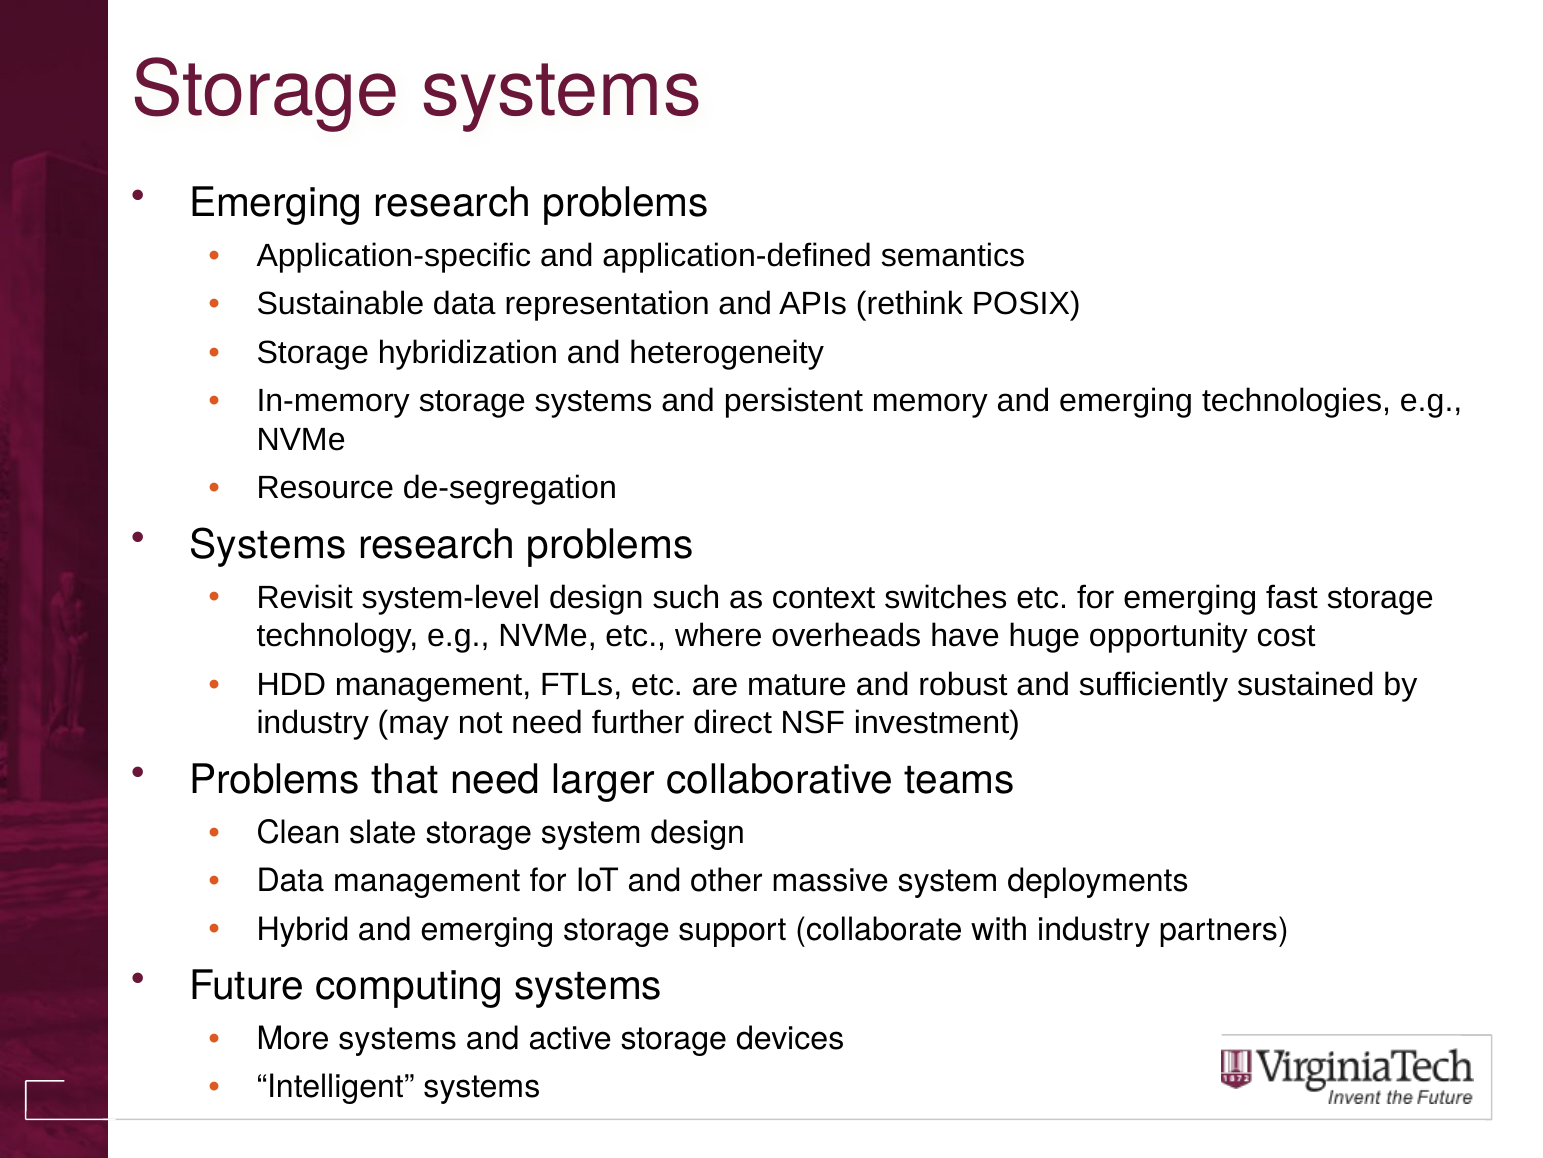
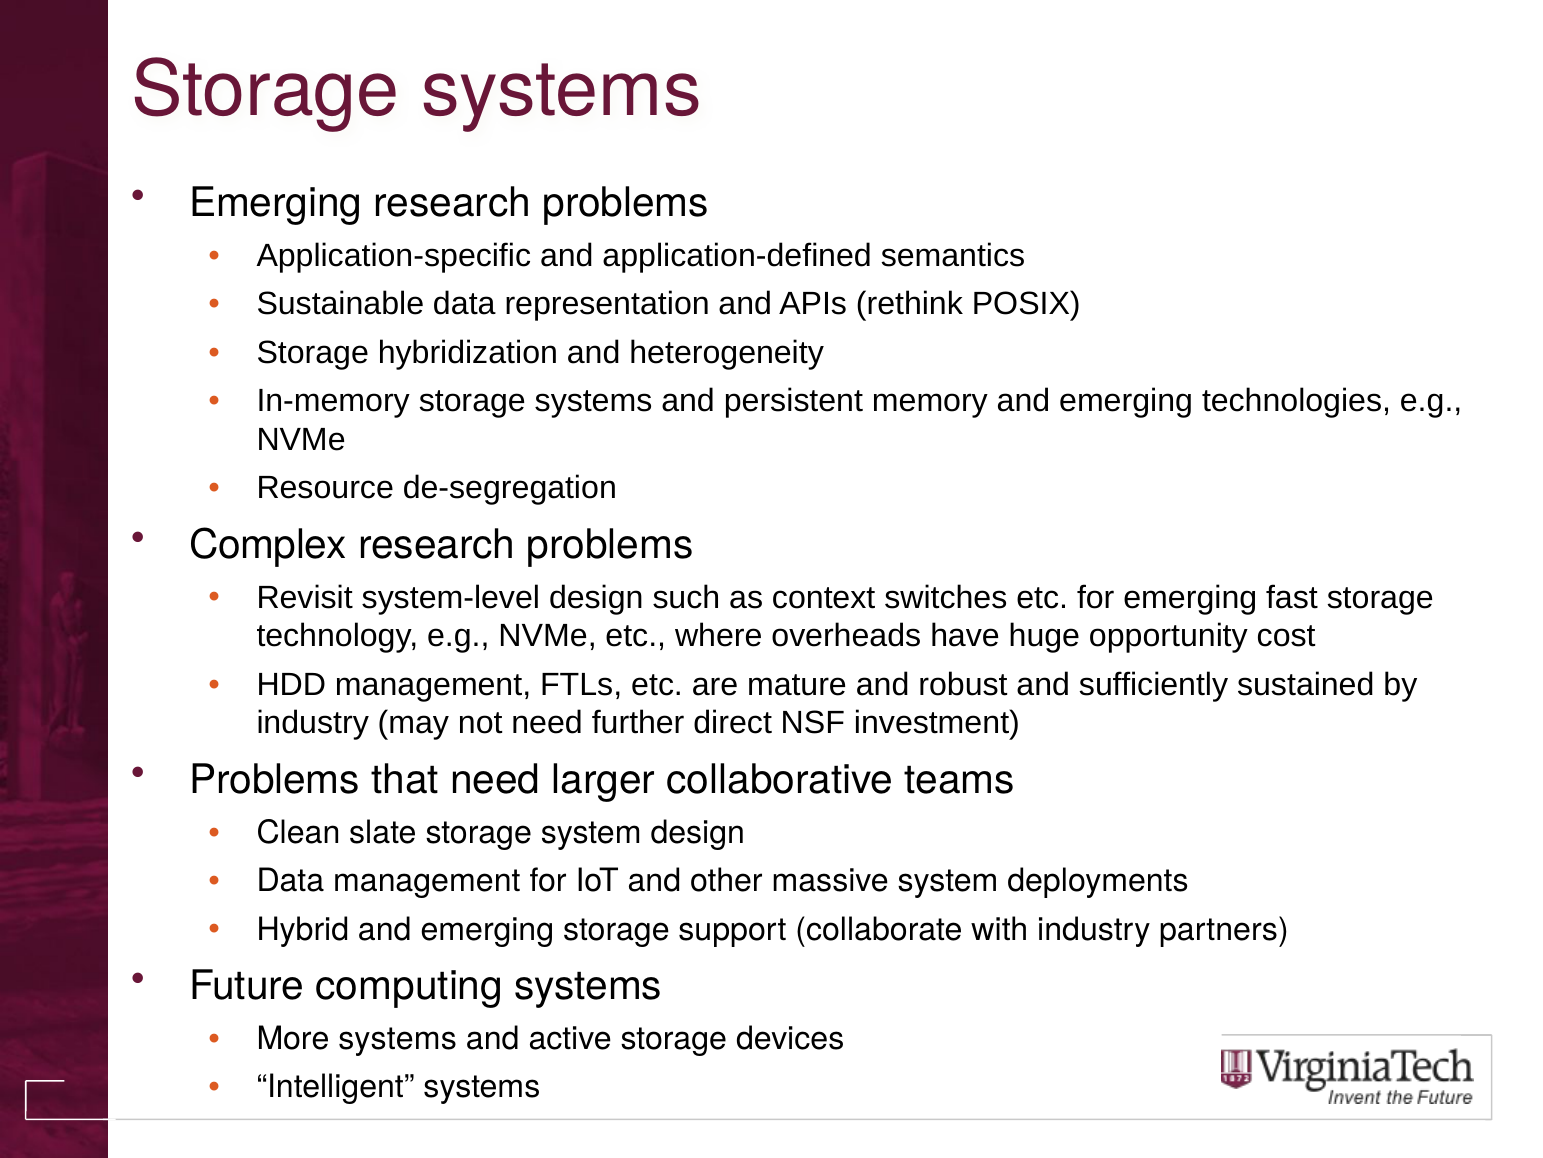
Systems at (268, 544): Systems -> Complex
